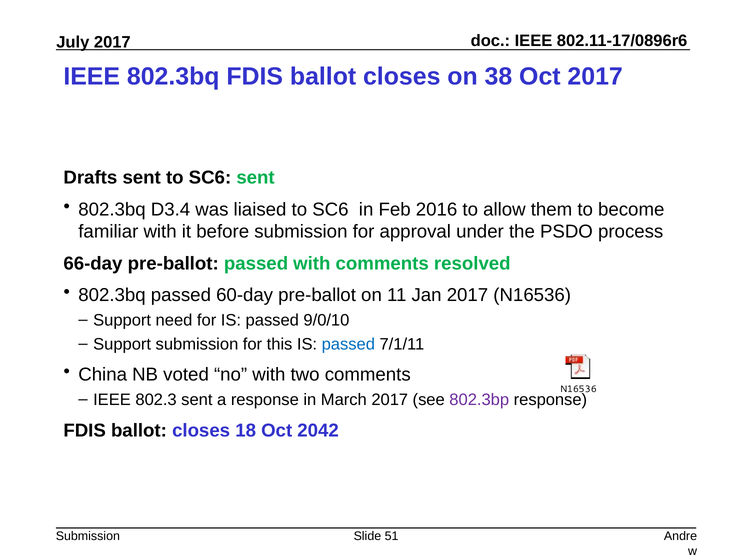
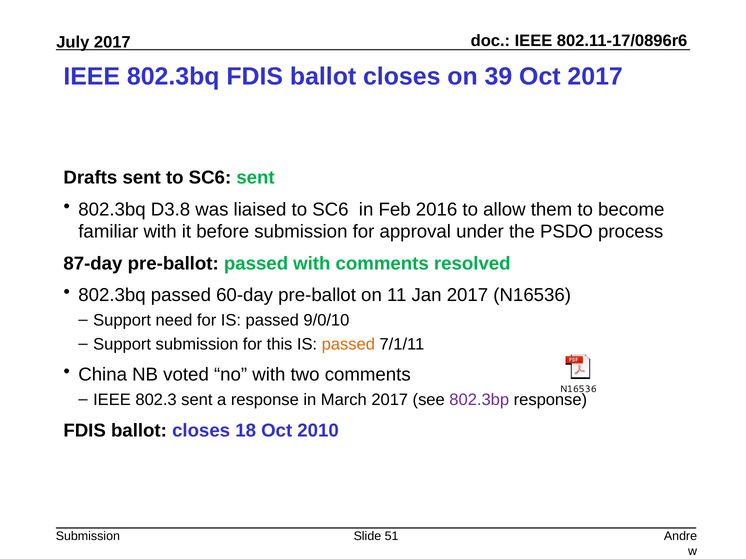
38: 38 -> 39
D3.4: D3.4 -> D3.8
66-day: 66-day -> 87-day
passed at (348, 345) colour: blue -> orange
2042: 2042 -> 2010
